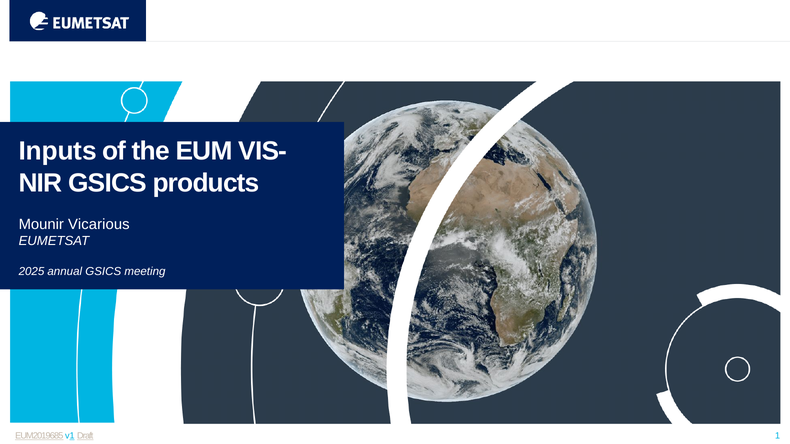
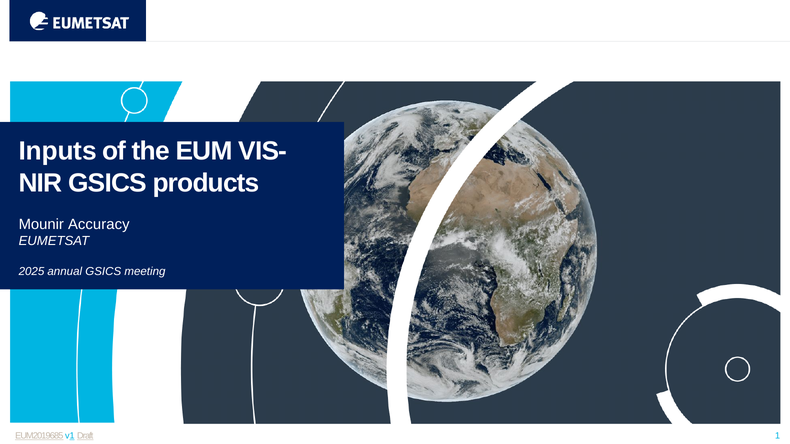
Vicarious: Vicarious -> Accuracy
